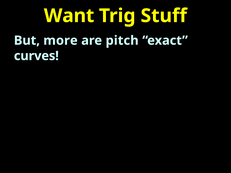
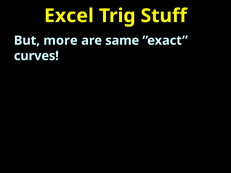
Want: Want -> Excel
pitch: pitch -> same
